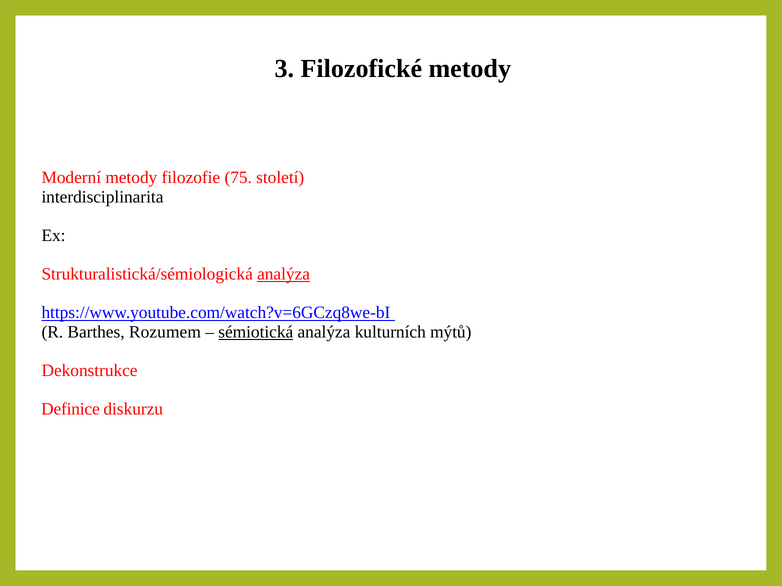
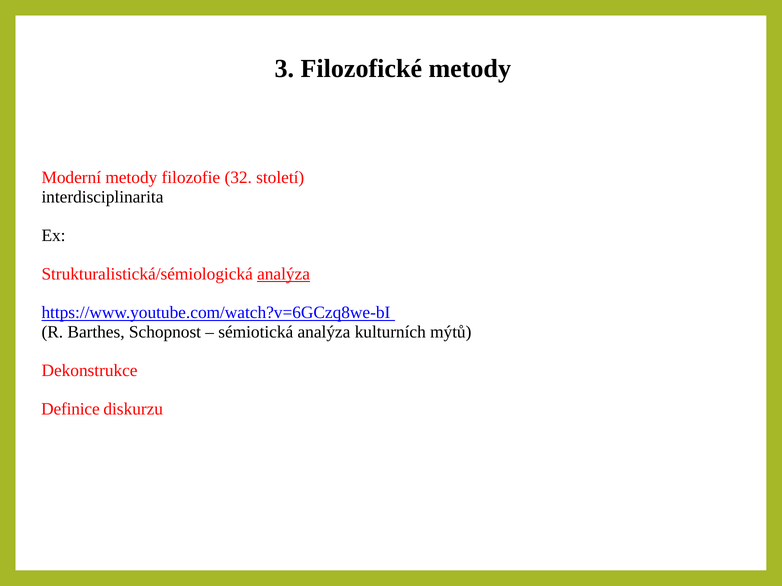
75: 75 -> 32
Rozumem: Rozumem -> Schopnost
sémiotická underline: present -> none
